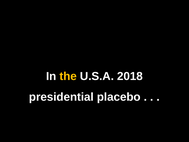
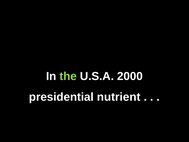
the colour: yellow -> light green
2018: 2018 -> 2000
placebo: placebo -> nutrient
